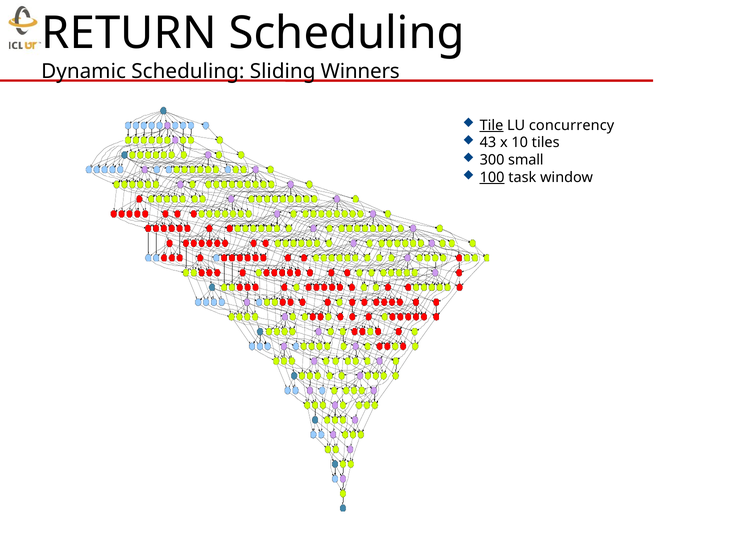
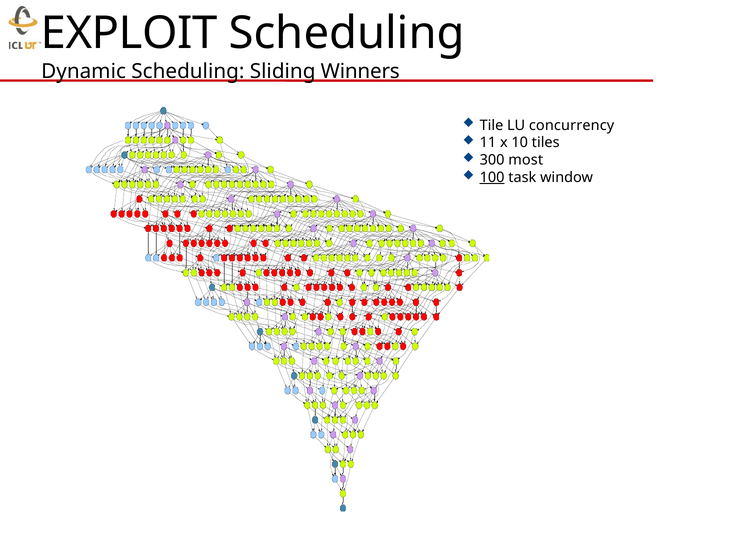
RETURN: RETURN -> EXPLOIT
Tile underline: present -> none
43: 43 -> 11
small: small -> most
